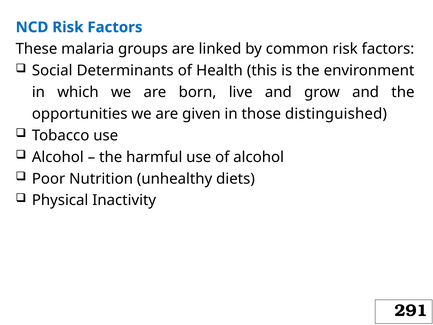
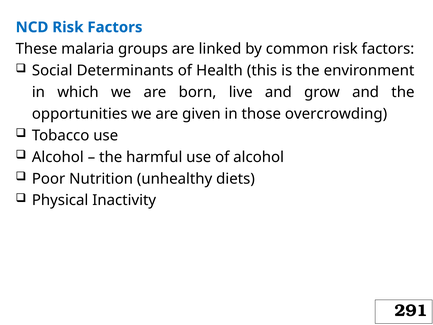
distinguished: distinguished -> overcrowding
